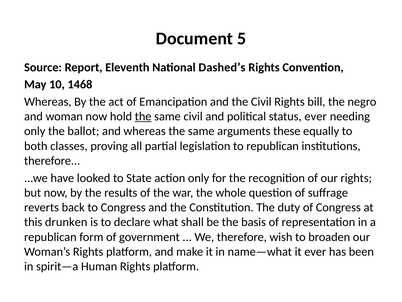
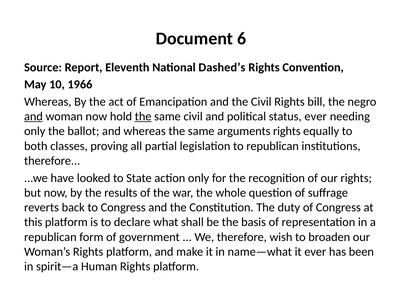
5: 5 -> 6
1468: 1468 -> 1966
and at (33, 116) underline: none -> present
arguments these: these -> rights
this drunken: drunken -> platform
